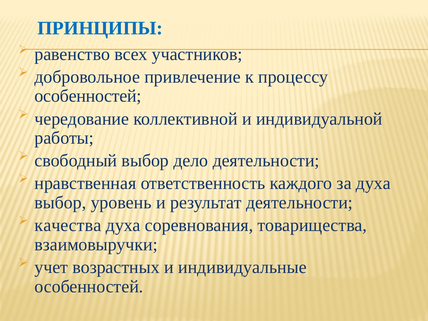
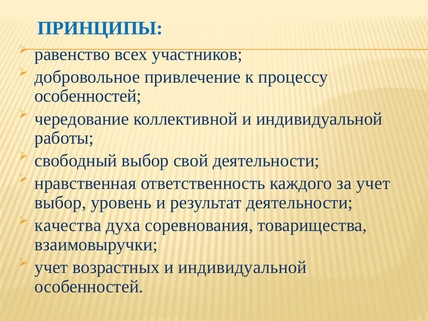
дело: дело -> свой
за духа: духа -> учет
возрастных и индивидуальные: индивидуальные -> индивидуальной
